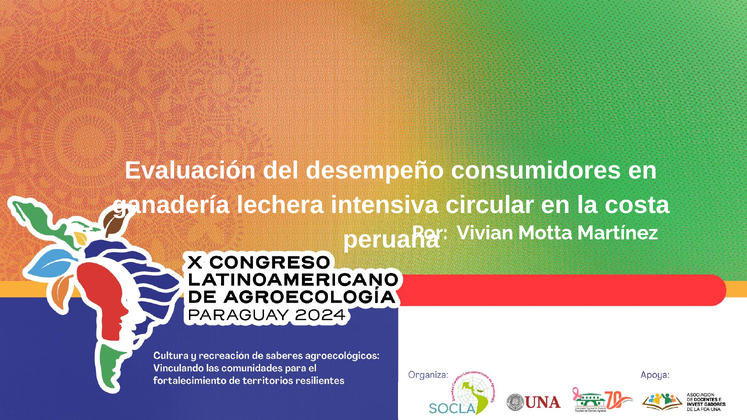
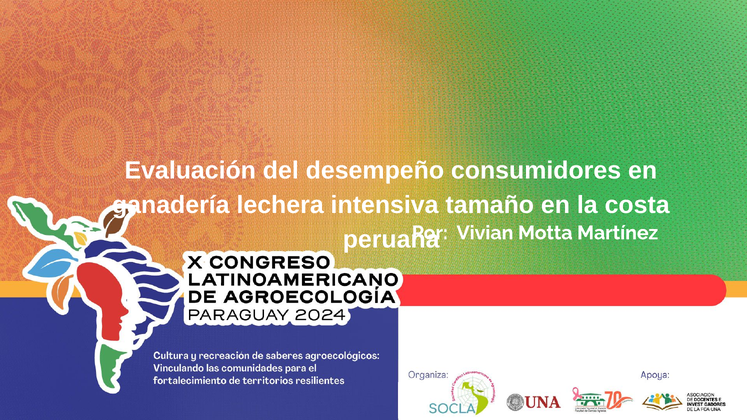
circular: circular -> tamaño
